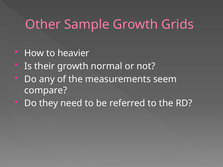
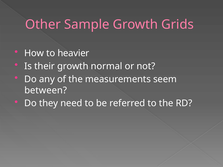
compare: compare -> between
